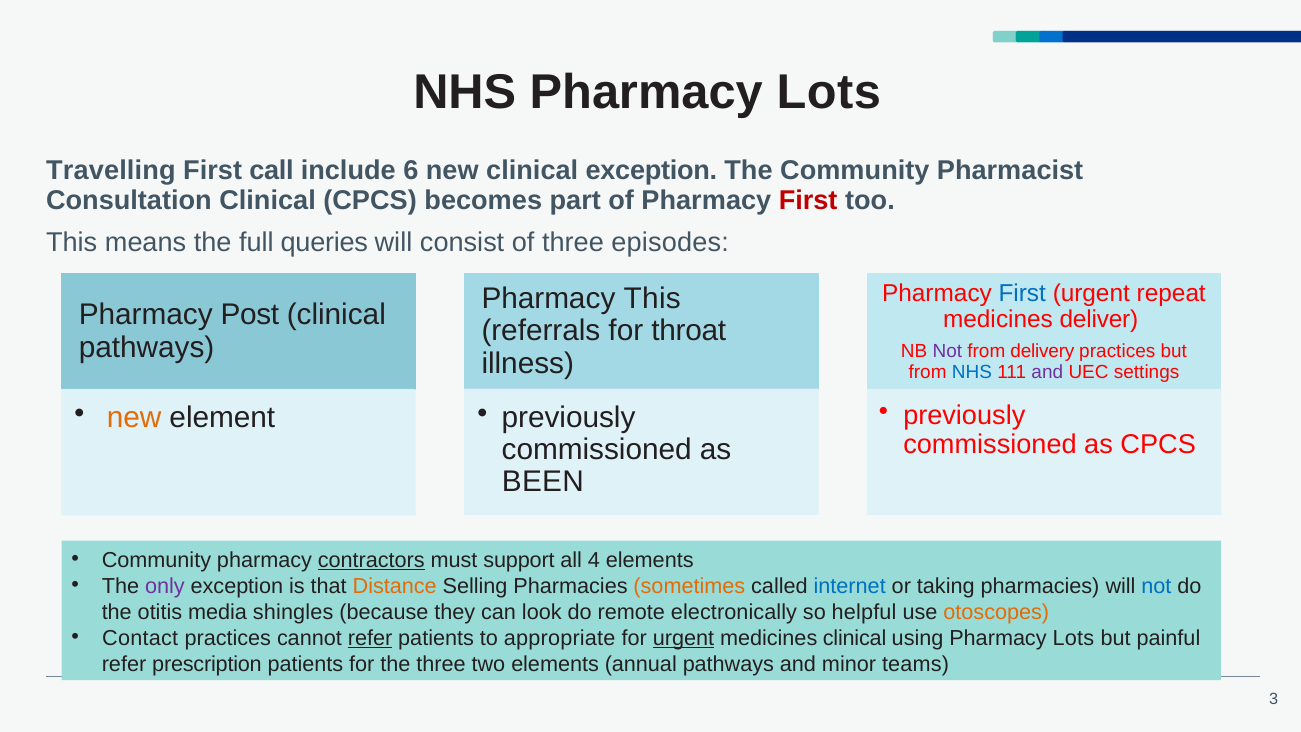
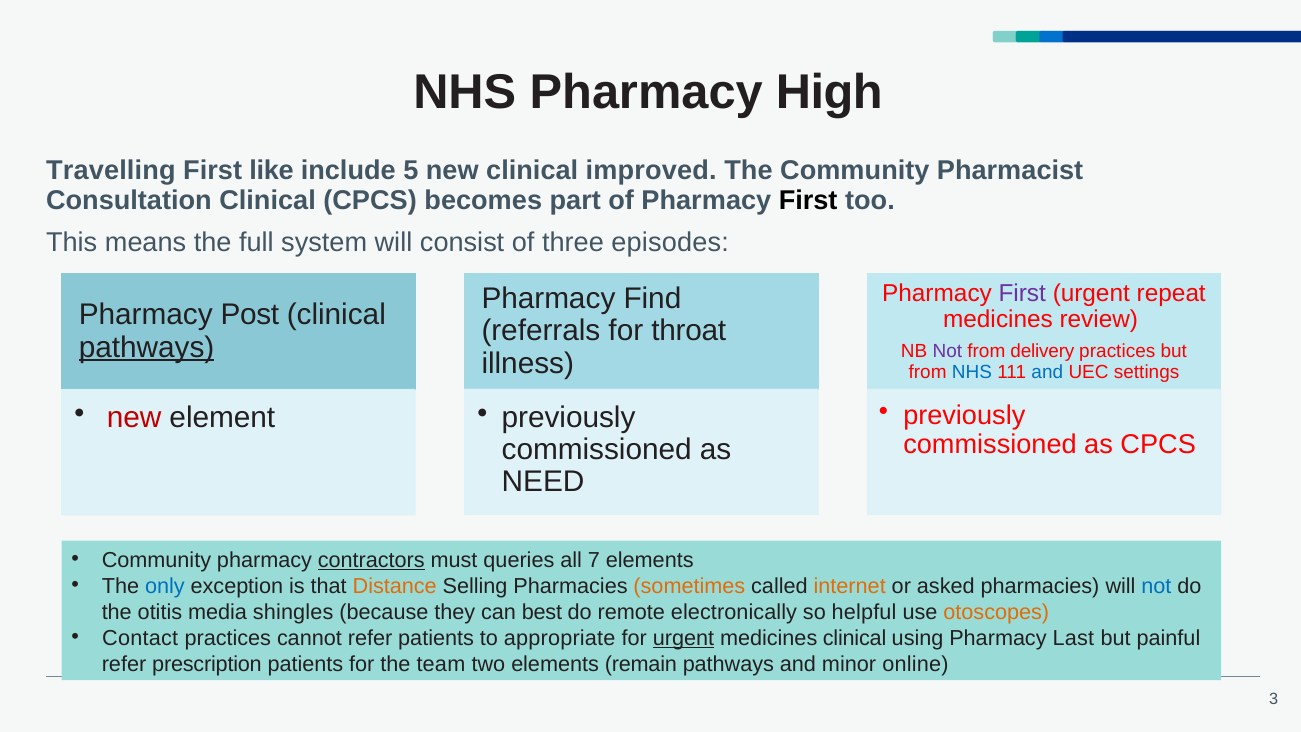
NHS Pharmacy Lots: Lots -> High
call: call -> like
6: 6 -> 5
clinical exception: exception -> improved
First at (808, 201) colour: red -> black
queries: queries -> system
First at (1022, 293) colour: blue -> purple
Pharmacy This: This -> Find
deliver: deliver -> review
pathways at (147, 347) underline: none -> present
and at (1047, 372) colour: purple -> blue
new at (134, 418) colour: orange -> red
BEEN: BEEN -> NEED
support: support -> queries
4: 4 -> 7
only colour: purple -> blue
internet colour: blue -> orange
taking: taking -> asked
look: look -> best
refer at (370, 638) underline: present -> none
using Pharmacy Lots: Lots -> Last
the three: three -> team
annual: annual -> remain
teams: teams -> online
